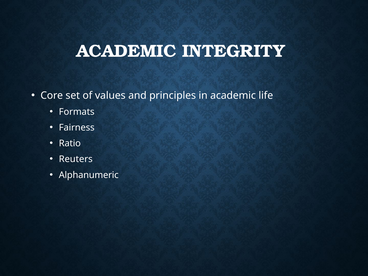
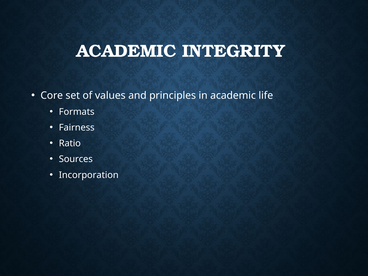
Reuters: Reuters -> Sources
Alphanumeric: Alphanumeric -> Incorporation
